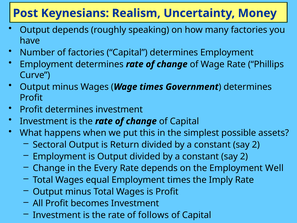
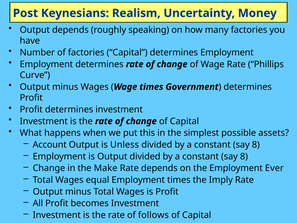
Sectoral: Sectoral -> Account
Return: Return -> Unless
2 at (256, 145): 2 -> 8
2 at (244, 156): 2 -> 8
Every: Every -> Make
Well: Well -> Ever
